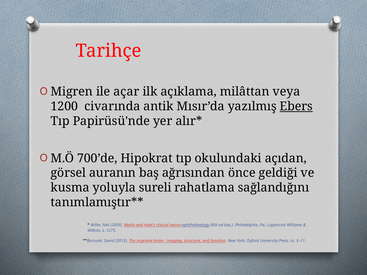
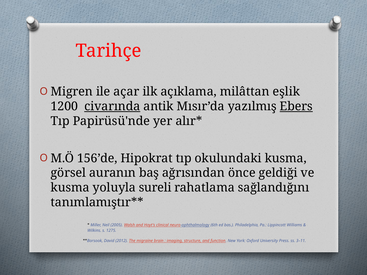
veya: veya -> eşlik
civarında underline: none -> present
700’de: 700’de -> 156’de
okulundaki açıdan: açıdan -> kusma
